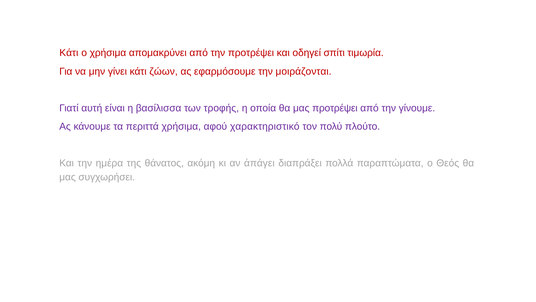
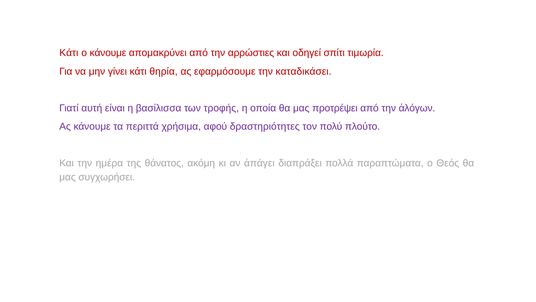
ο χρήσιμα: χρήσιμα -> κάνουμε
την προτρέψει: προτρέψει -> αρρώστιες
ζώων: ζώων -> θηρία
μοιράζονται: μοιράζονται -> καταδικάσει
γίνουμε: γίνουμε -> ἀλόγων
χαρακτηριστικό: χαρακτηριστικό -> δραστηριότητες
